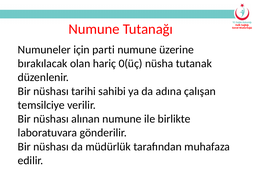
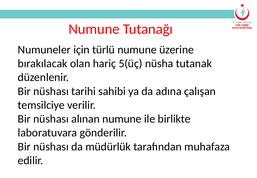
parti: parti -> türlü
0(üç: 0(üç -> 5(üç
